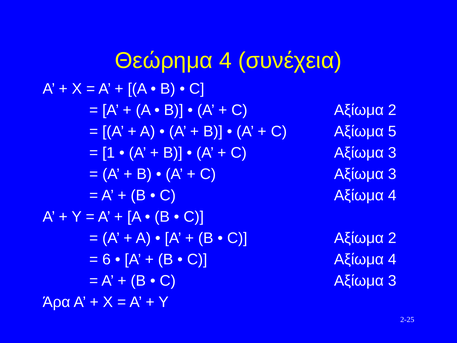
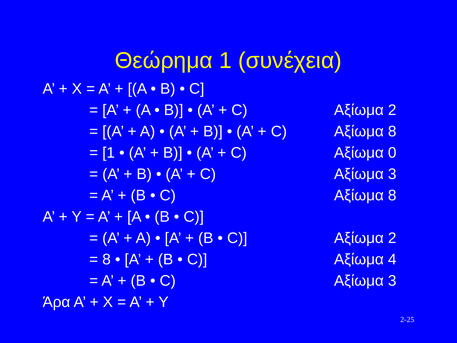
Θεώρημα 4: 4 -> 1
5 at (392, 131): 5 -> 8
3 at (392, 153): 3 -> 0
4 at (392, 195): 4 -> 8
6 at (107, 259): 6 -> 8
